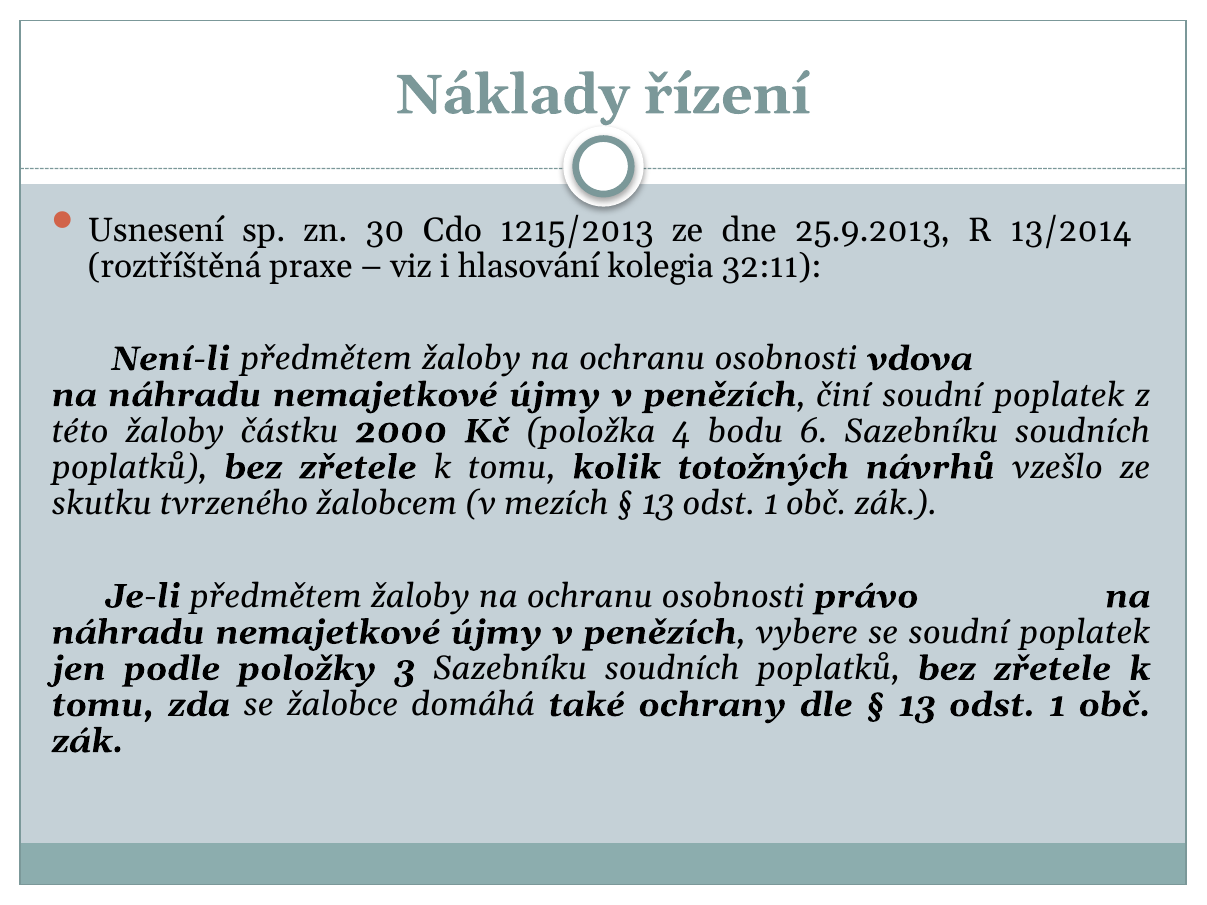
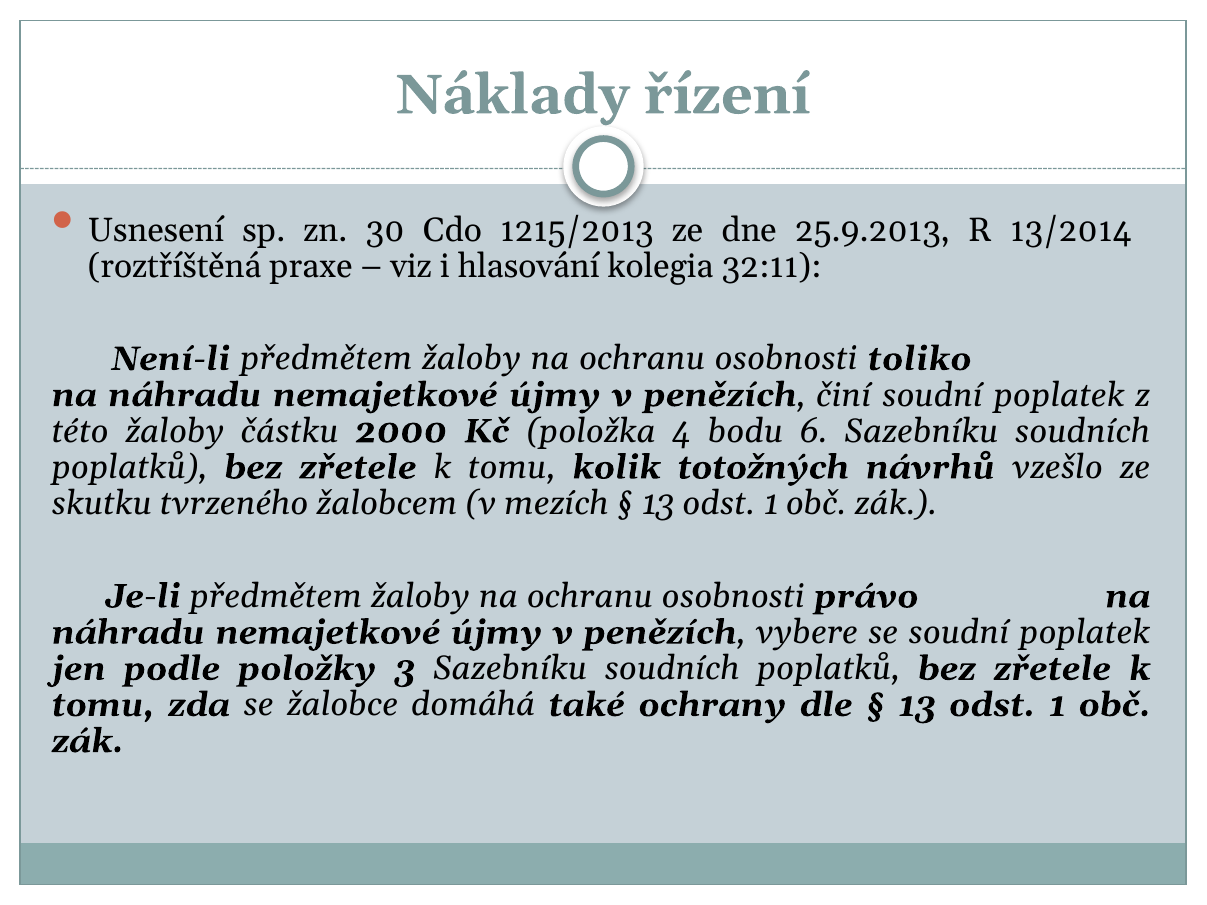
vdova: vdova -> toliko
